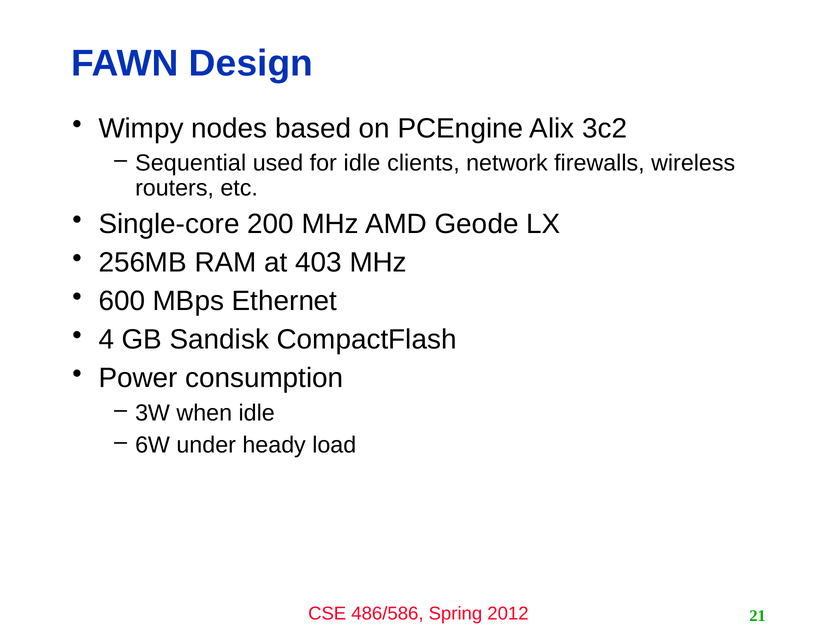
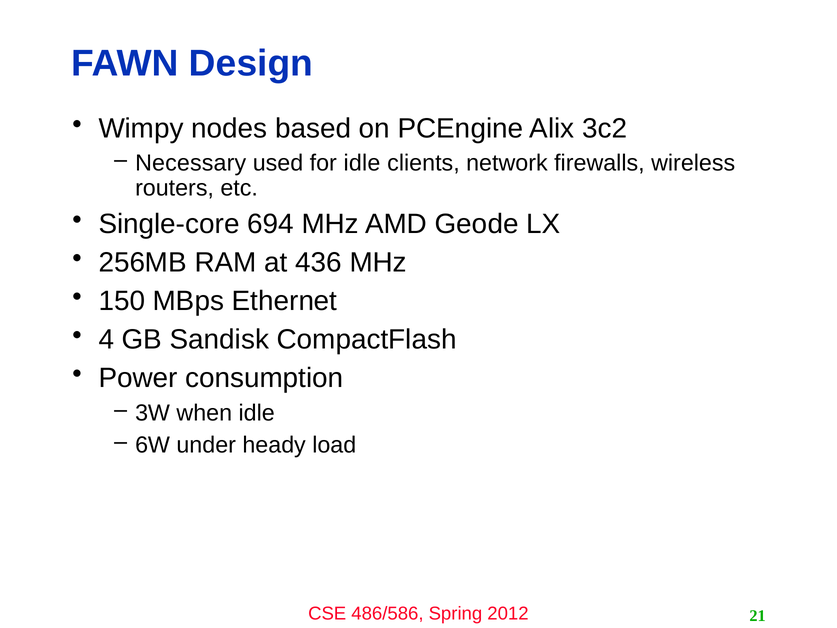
Sequential: Sequential -> Necessary
200: 200 -> 694
403: 403 -> 436
600: 600 -> 150
